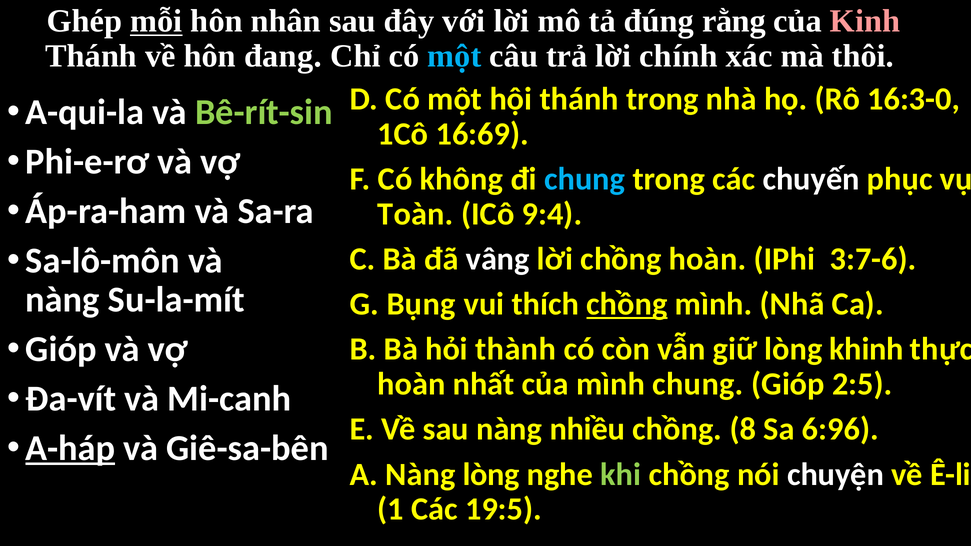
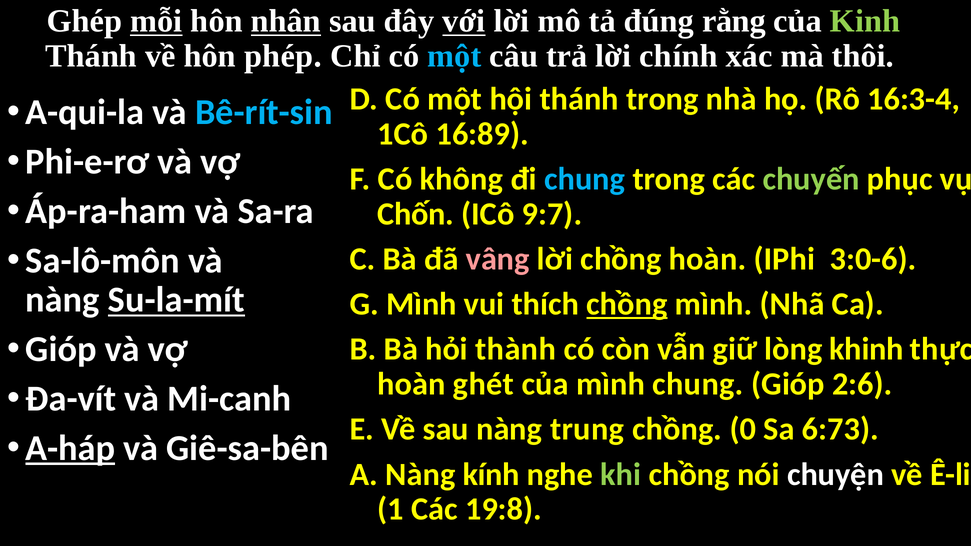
nhân underline: none -> present
với underline: none -> present
Kinh colour: pink -> light green
đang: đang -> phép
16:3-0: 16:3-0 -> 16:3-4
Bê-rít-sin colour: light green -> light blue
16:69: 16:69 -> 16:89
chuyến colour: white -> light green
Toàn: Toàn -> Chốn
9:4: 9:4 -> 9:7
vâng colour: white -> pink
3:7-6: 3:7-6 -> 3:0-6
Su-la-mít underline: none -> present
G Bụng: Bụng -> Mình
nhất: nhất -> ghét
2:5: 2:5 -> 2:6
nhiều: nhiều -> trung
8: 8 -> 0
6:96: 6:96 -> 6:73
Nàng lòng: lòng -> kính
19:5: 19:5 -> 19:8
